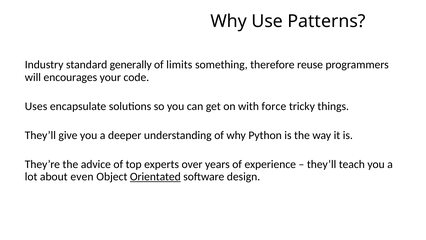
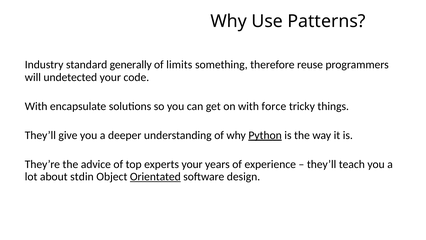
encourages: encourages -> undetected
Uses at (36, 106): Uses -> With
Python underline: none -> present
experts over: over -> your
even: even -> stdin
